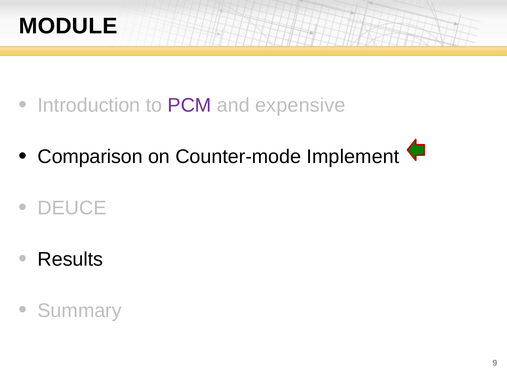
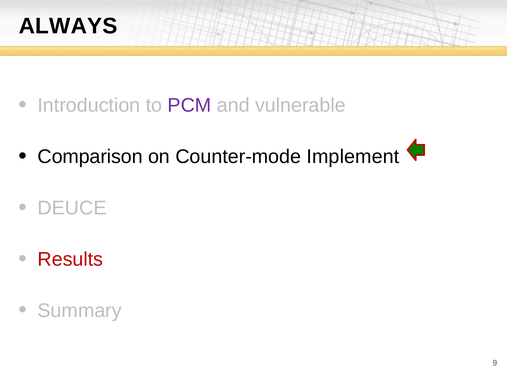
MODULE: MODULE -> ALWAYS
expensive: expensive -> vulnerable
Results colour: black -> red
